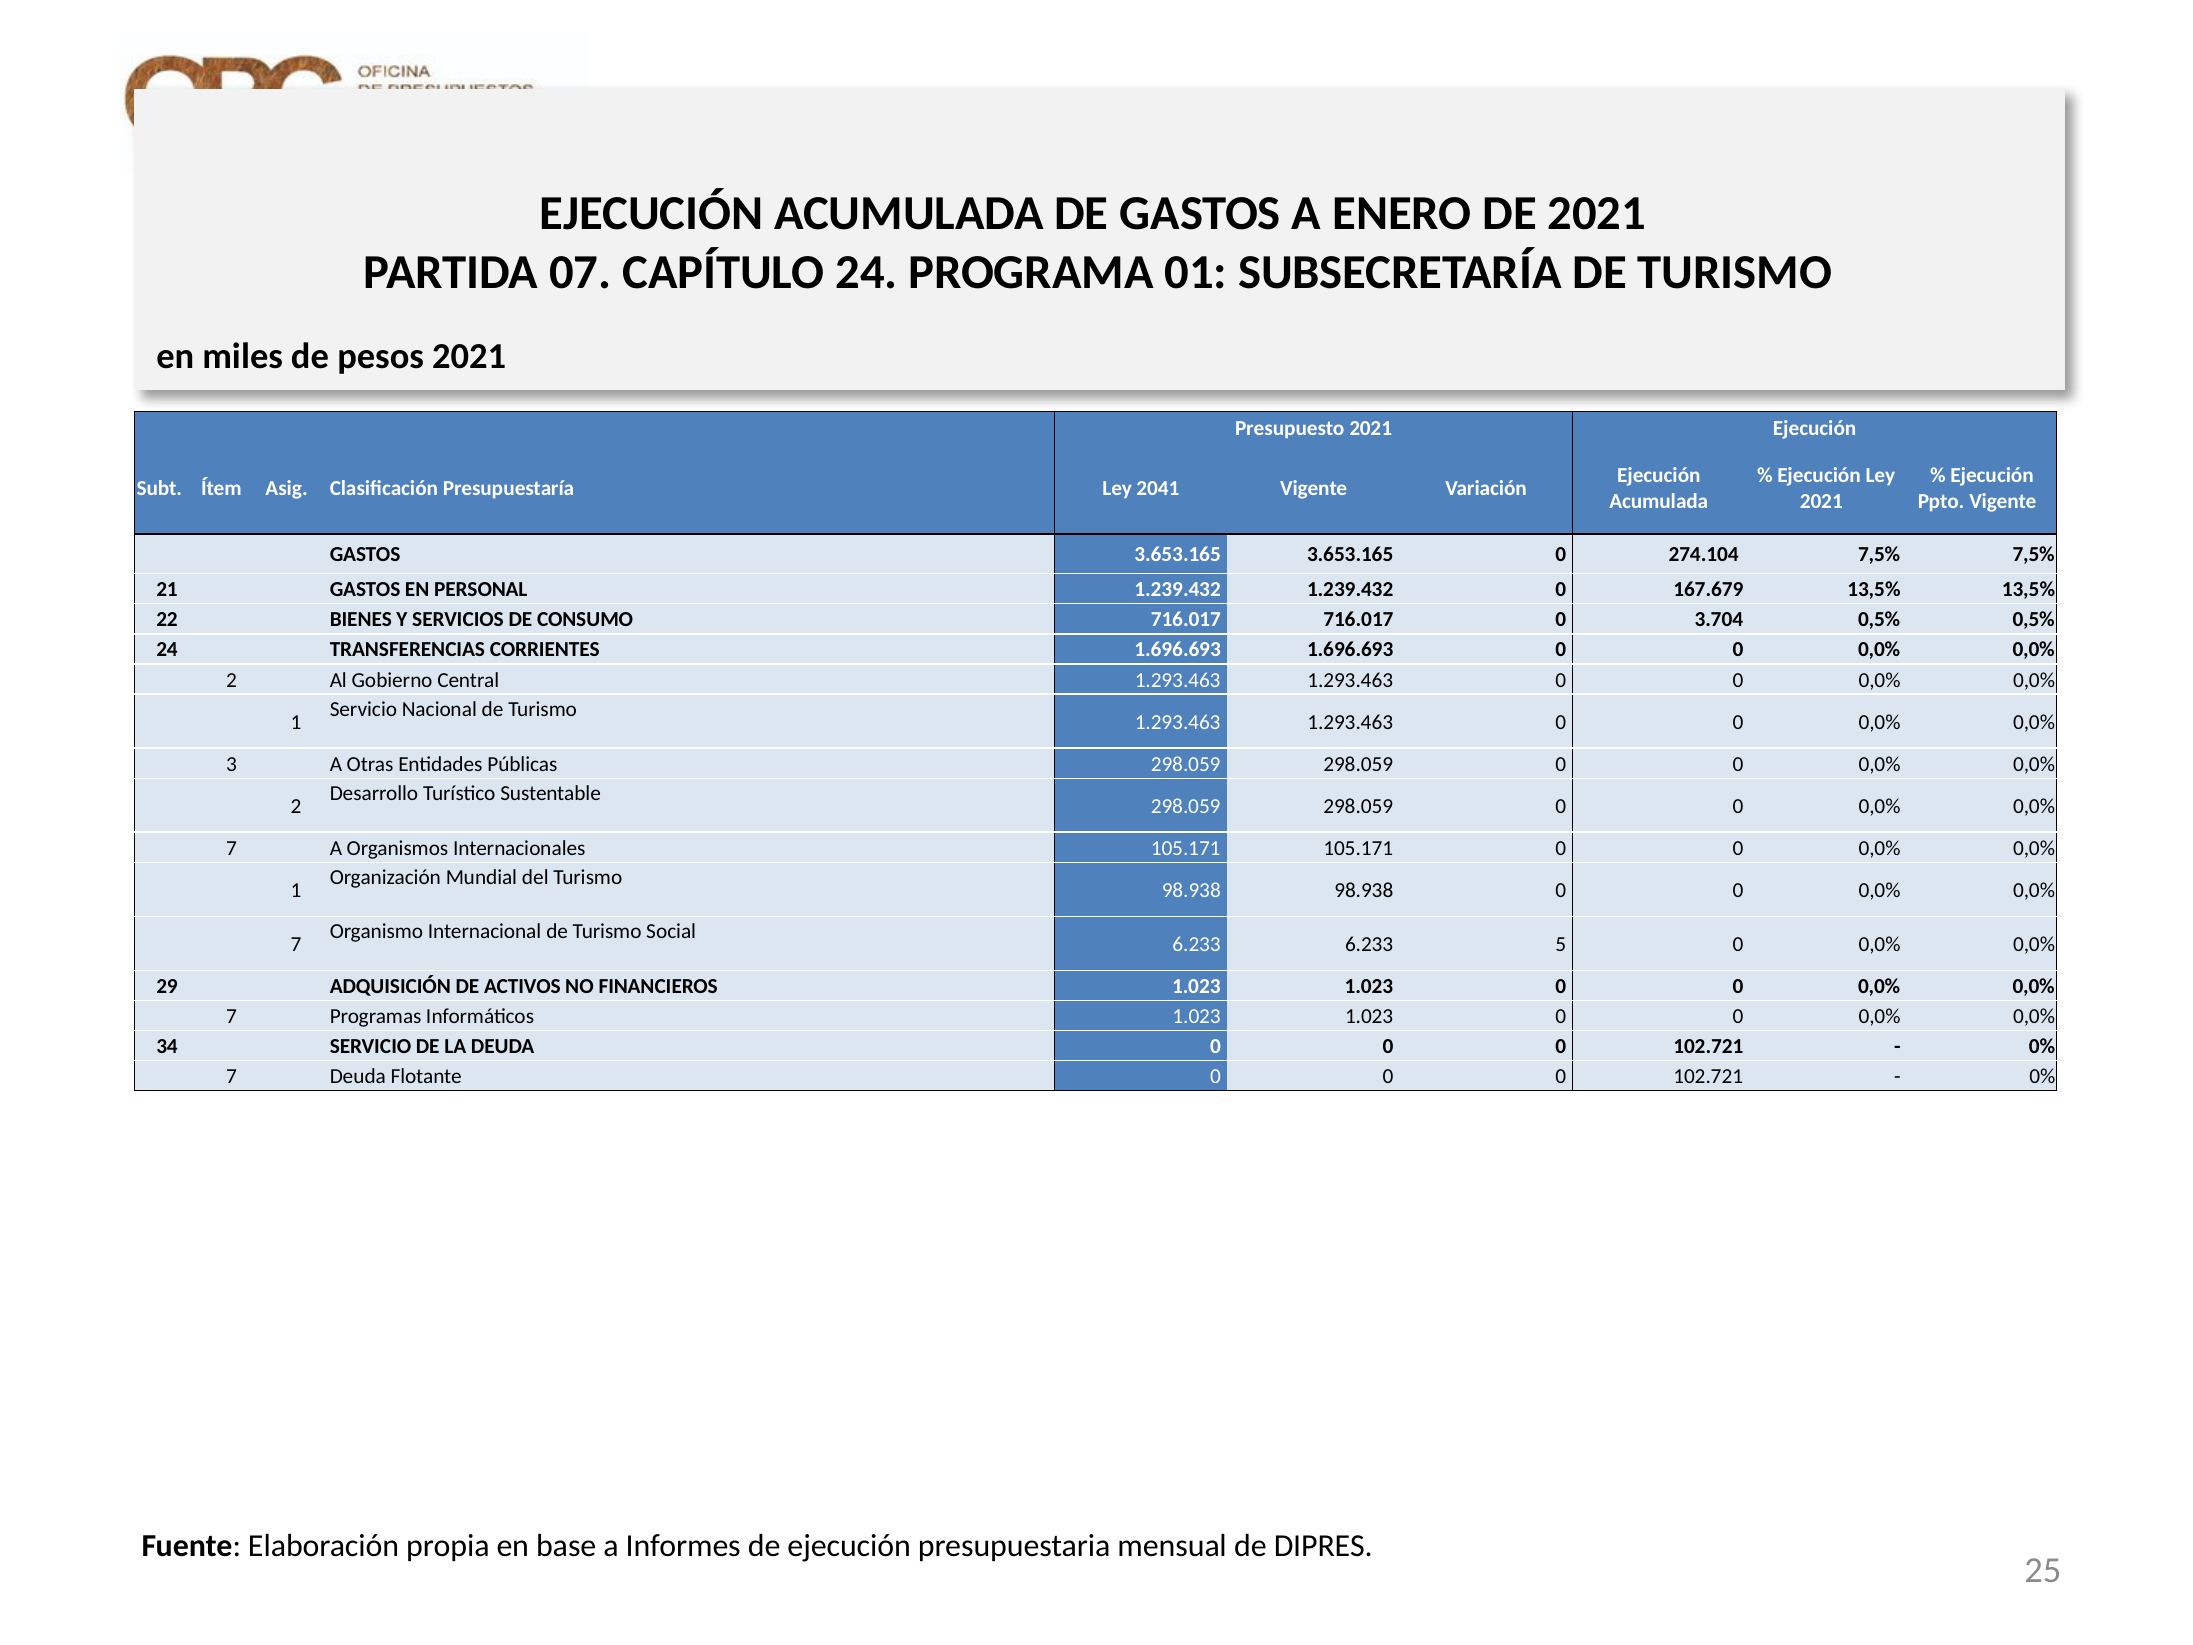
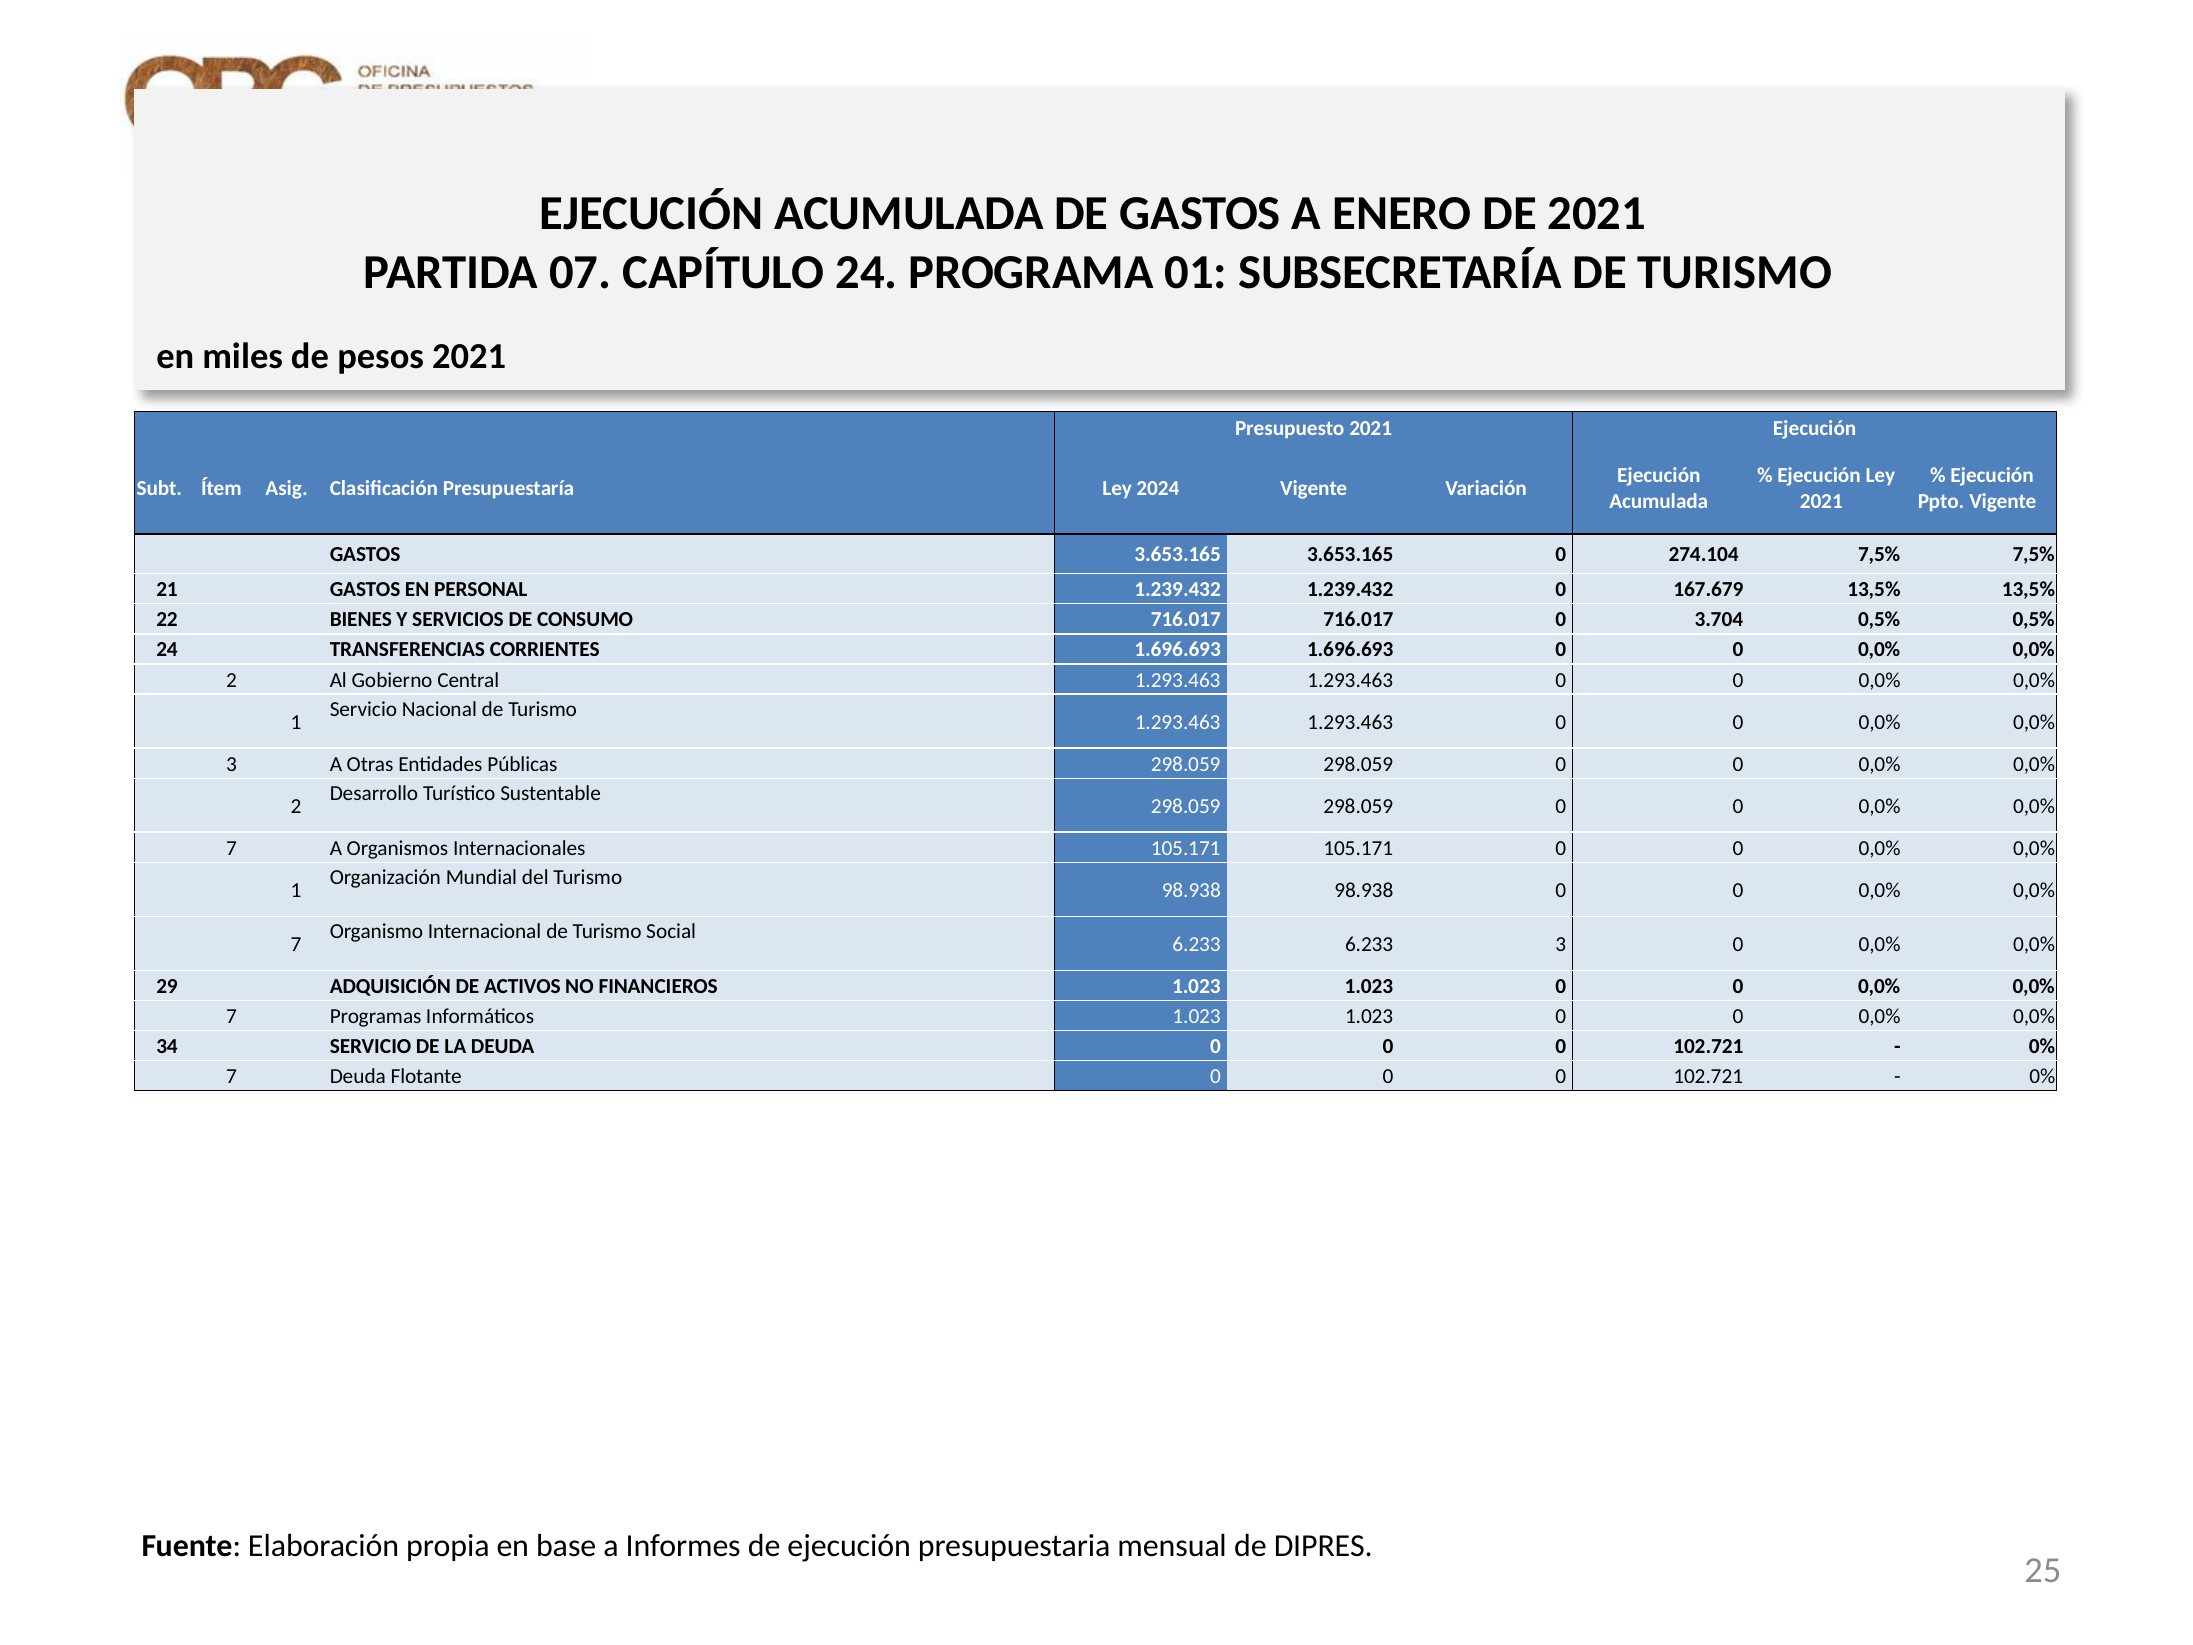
2041: 2041 -> 2024
6.233 5: 5 -> 3
